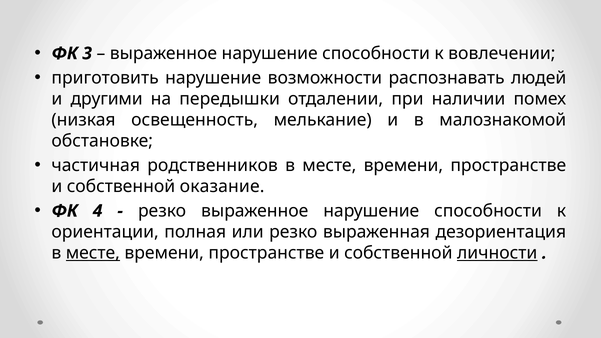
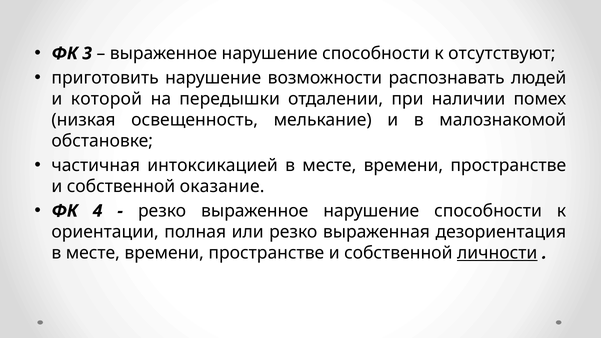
вовлечении: вовлечении -> отсутствуют
другими: другими -> которой
родственников: родственников -> интоксикацией
месте at (93, 253) underline: present -> none
